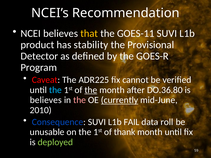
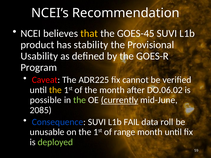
GOES-11: GOES-11 -> GOES-45
Detector: Detector -> Usability
the at (55, 90) colour: light blue -> yellow
the at (91, 90) underline: present -> none
DO.36.80: DO.36.80 -> DO.06.02
believes at (46, 100): believes -> possible
the at (80, 100) colour: pink -> light green
2010: 2010 -> 2085
thank: thank -> range
